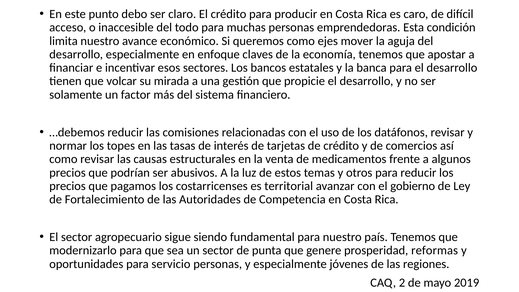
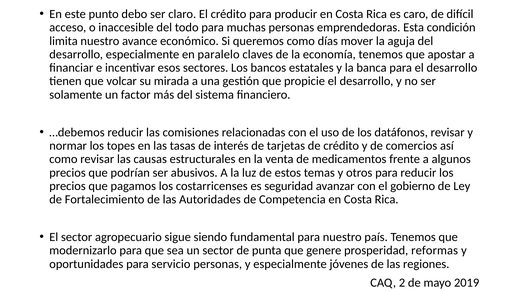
ejes: ejes -> días
enfoque: enfoque -> paralelo
territorial: territorial -> seguridad
